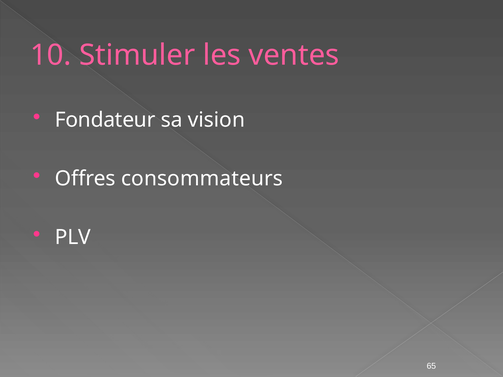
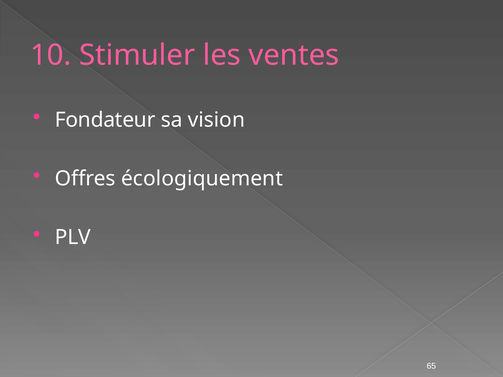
consommateurs: consommateurs -> écologiquement
